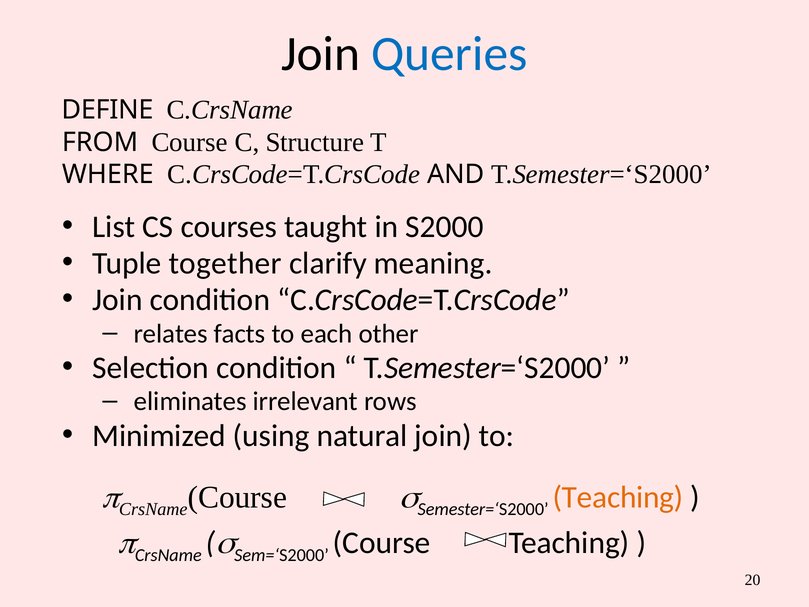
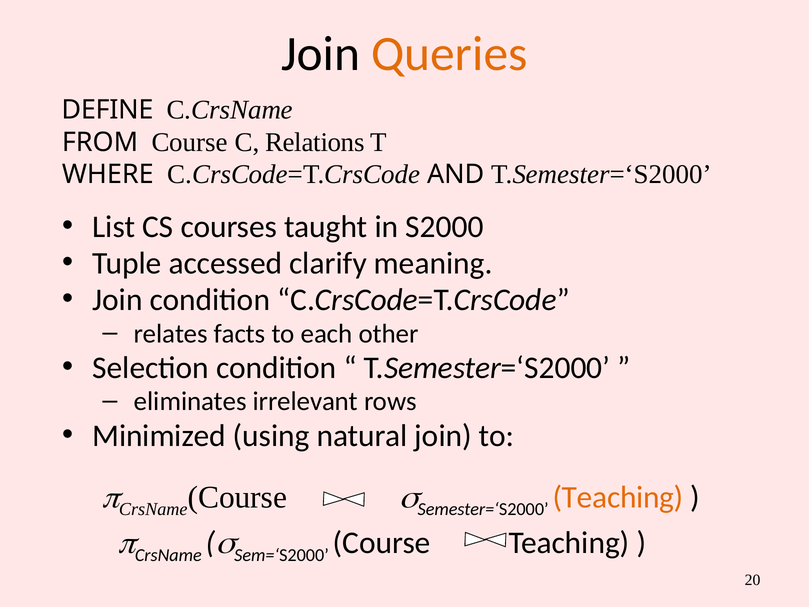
Queries colour: blue -> orange
Structure: Structure -> Relations
together: together -> accessed
